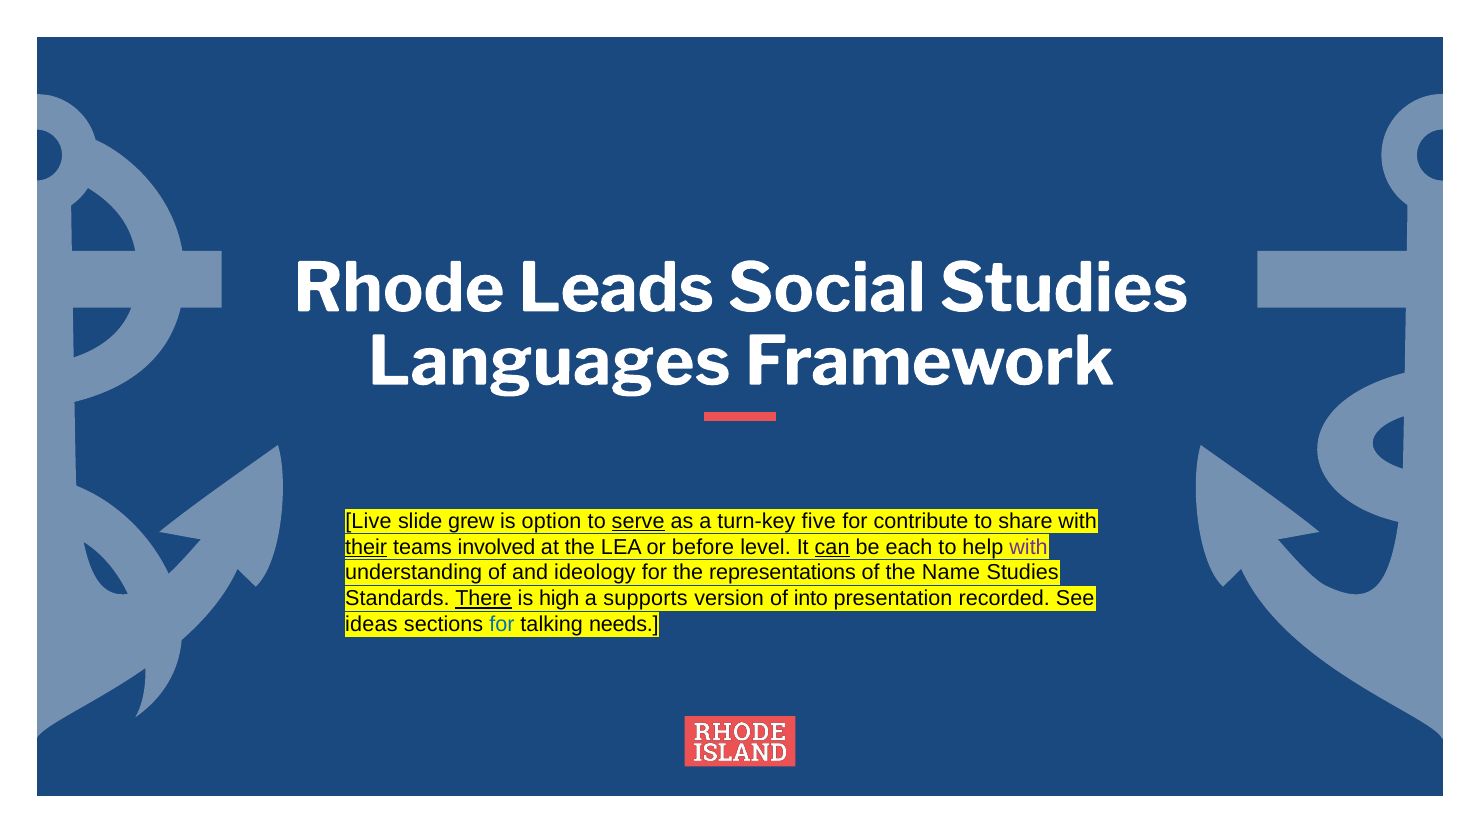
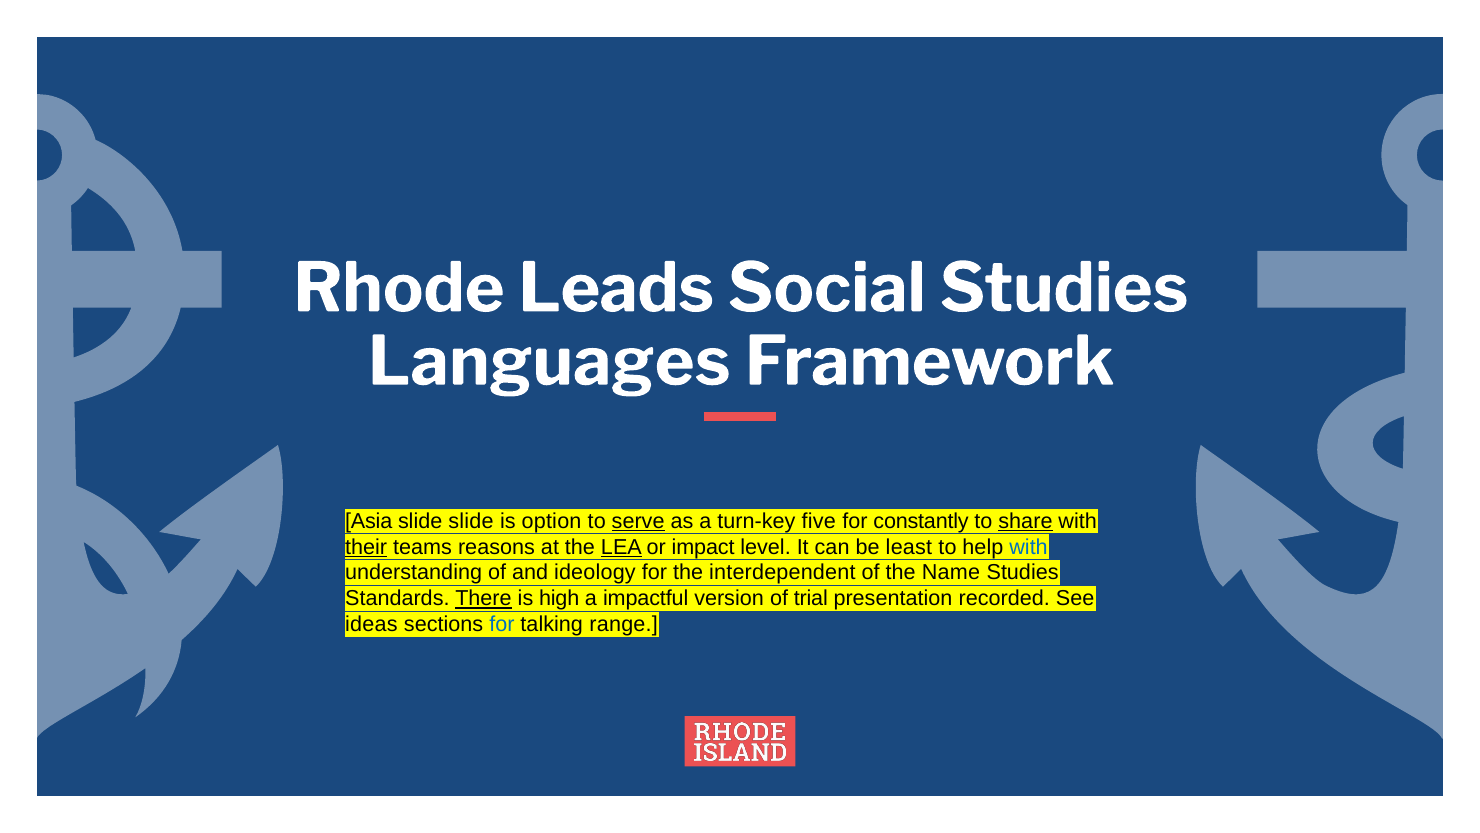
Live: Live -> Asia
slide grew: grew -> slide
contribute: contribute -> constantly
share underline: none -> present
involved: involved -> reasons
LEA underline: none -> present
before: before -> impact
can underline: present -> none
each: each -> least
with at (1029, 547) colour: purple -> blue
representations: representations -> interdependent
supports: supports -> impactful
into: into -> trial
needs: needs -> range
